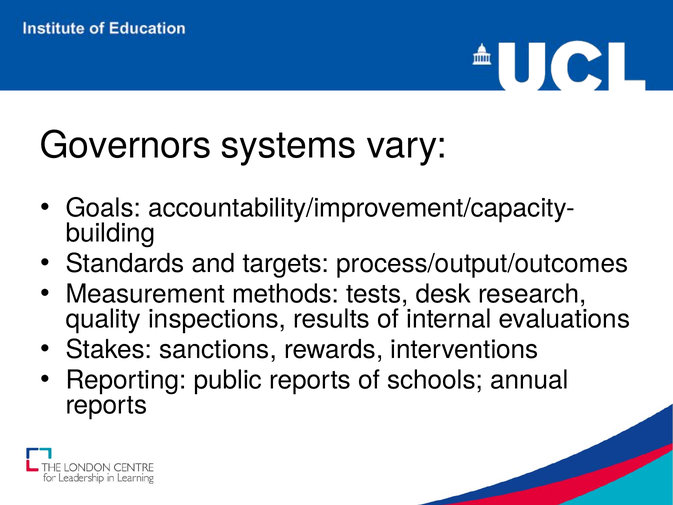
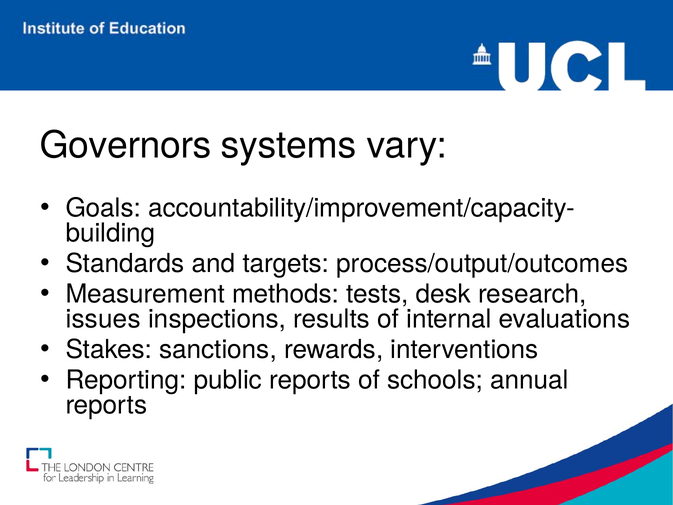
quality: quality -> issues
